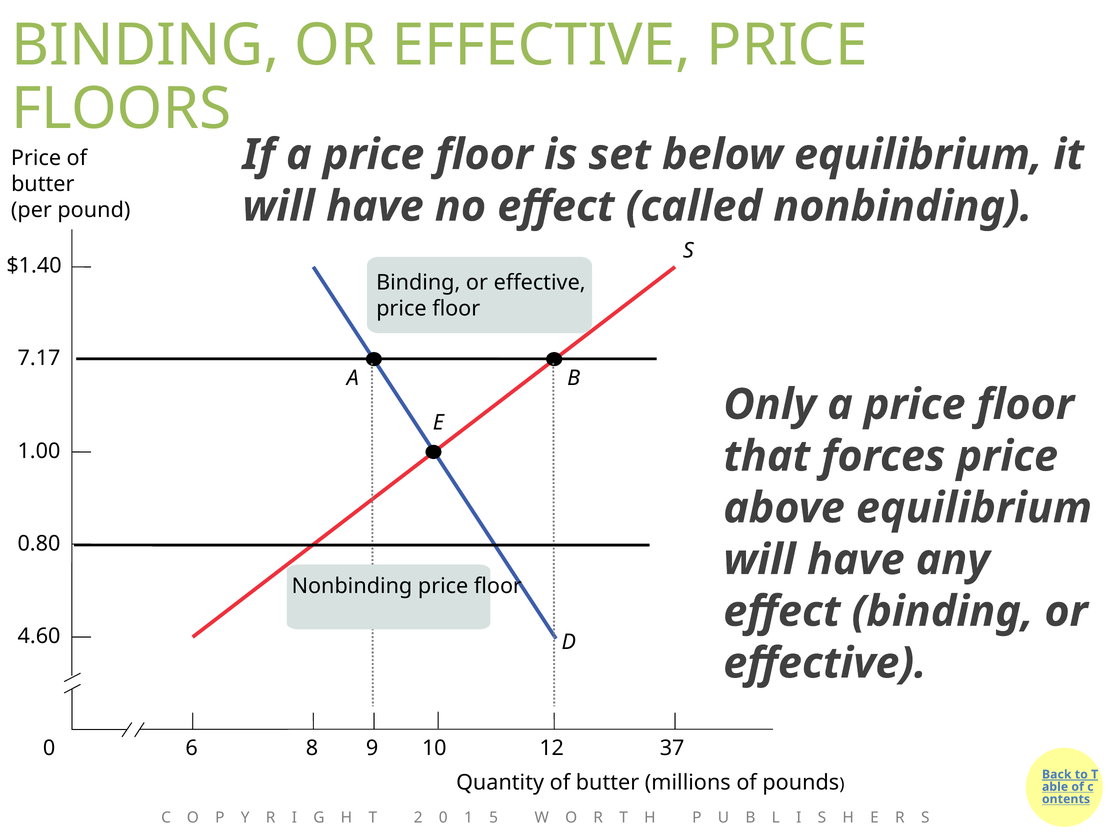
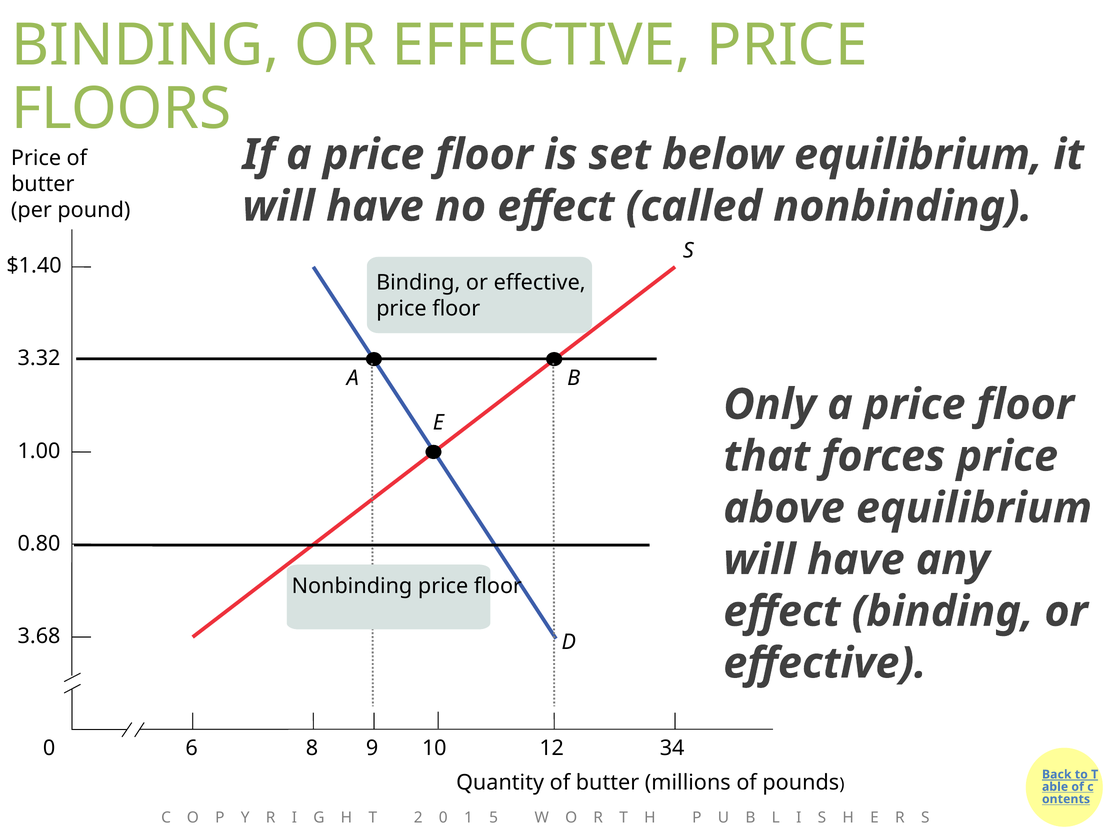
7.17: 7.17 -> 3.32
4.60: 4.60 -> 3.68
37: 37 -> 34
